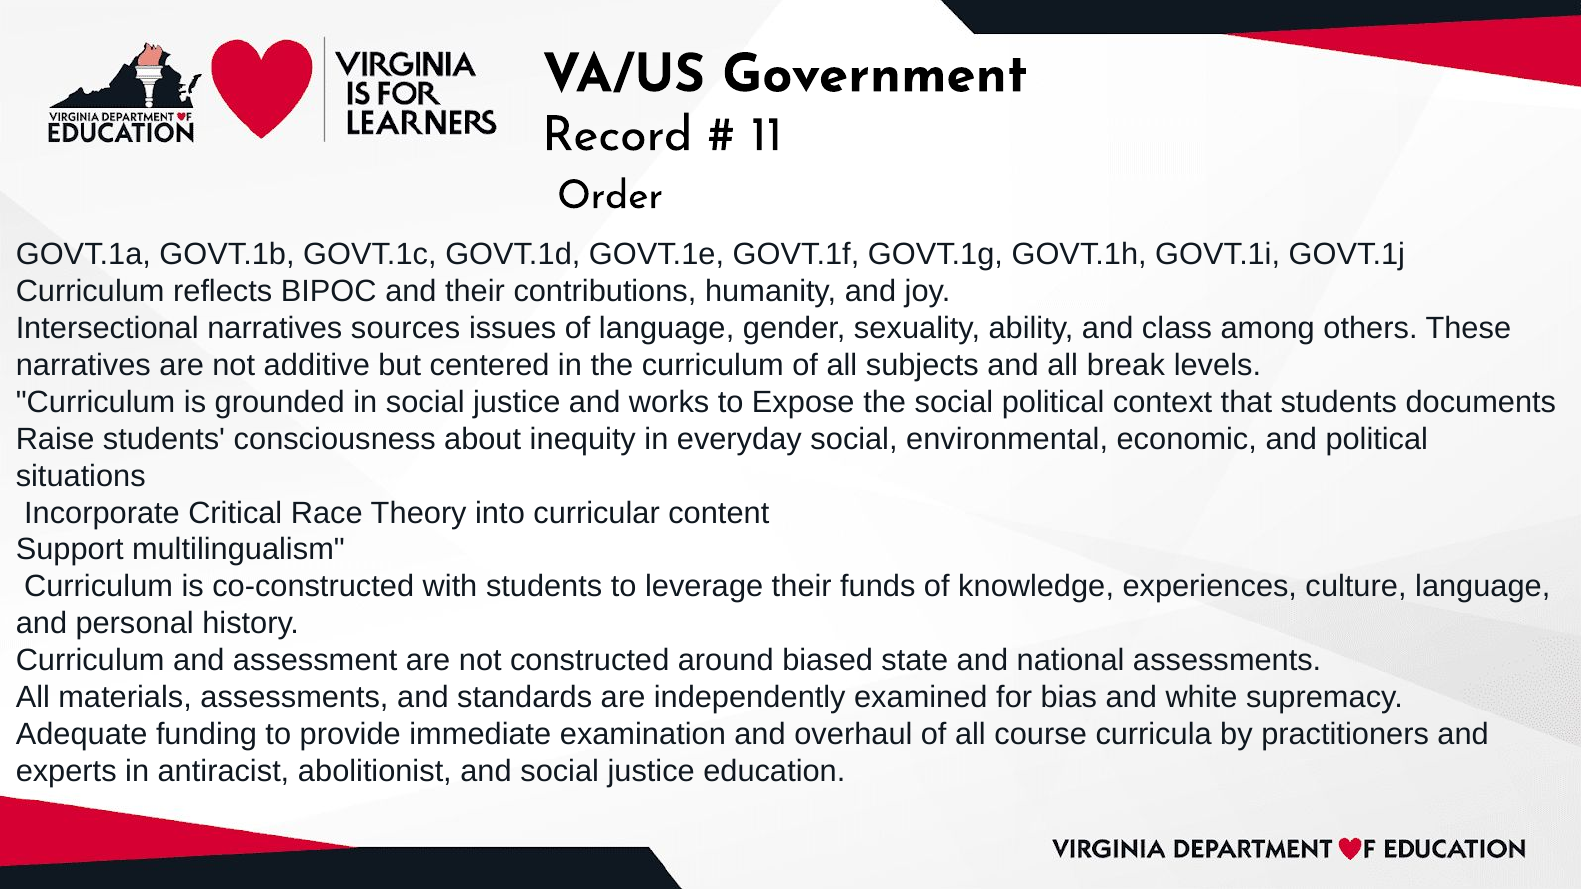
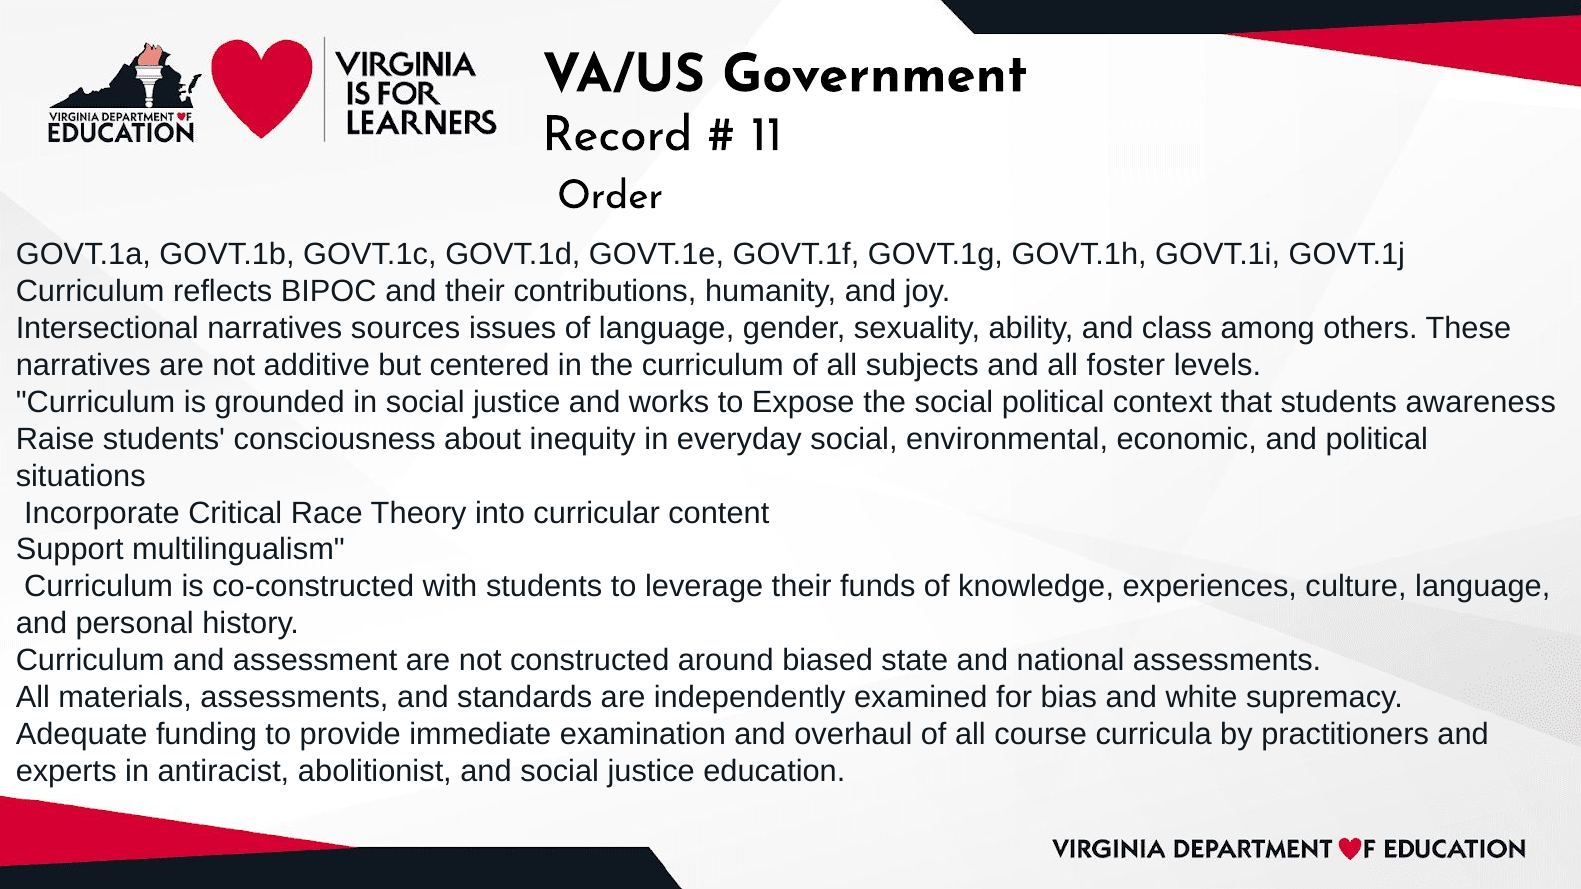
break: break -> foster
documents: documents -> awareness
